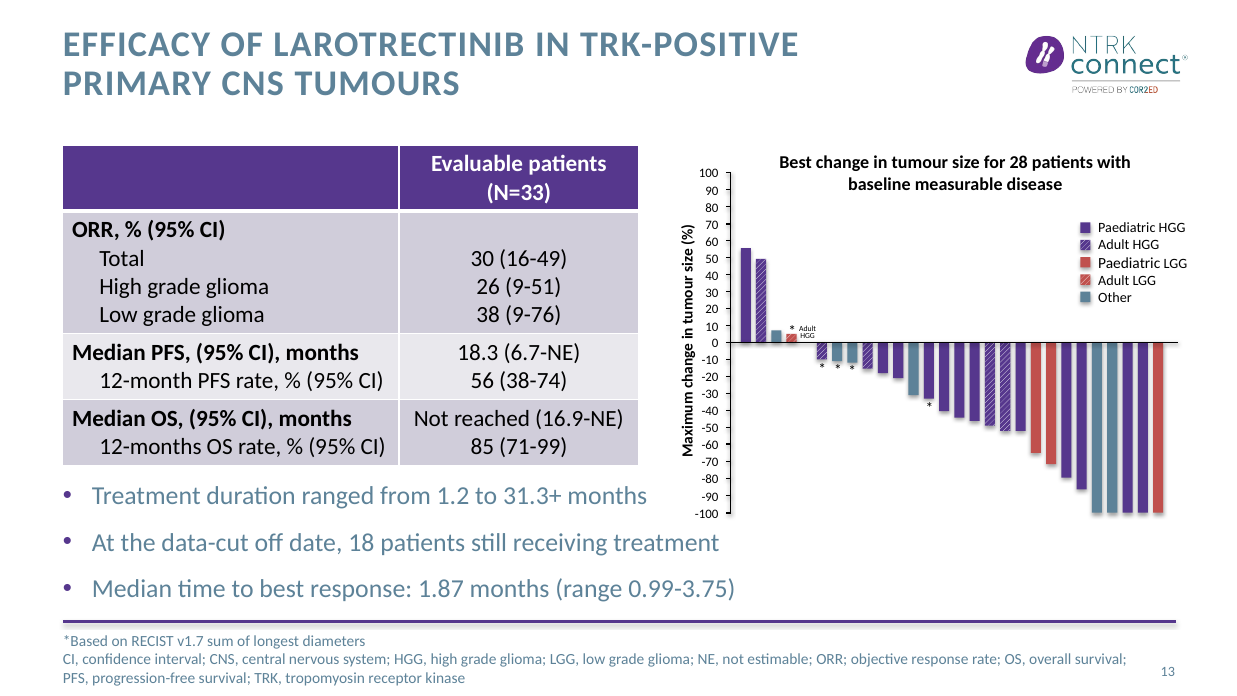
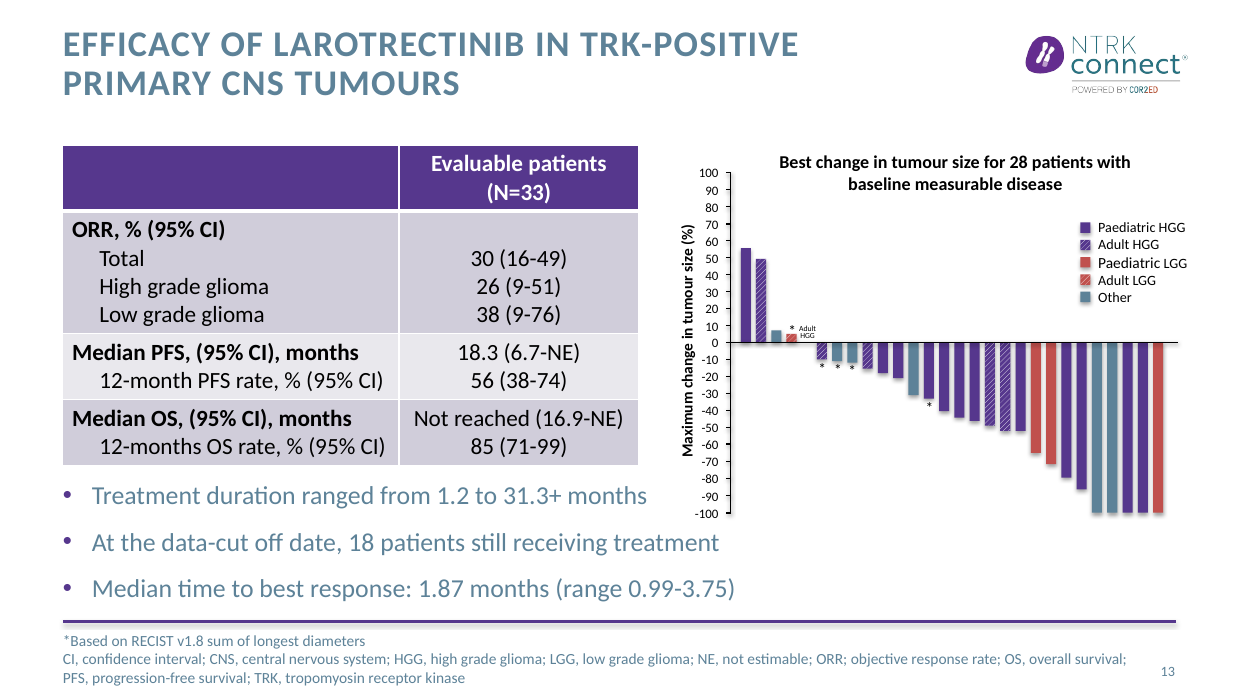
v1.7: v1.7 -> v1.8
